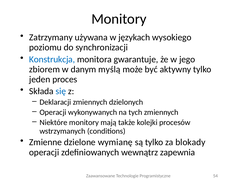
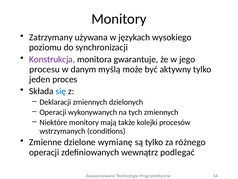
Konstrukcja colour: blue -> purple
zbiorem: zbiorem -> procesu
blokady: blokady -> różnego
zapewnia: zapewnia -> podlegać
